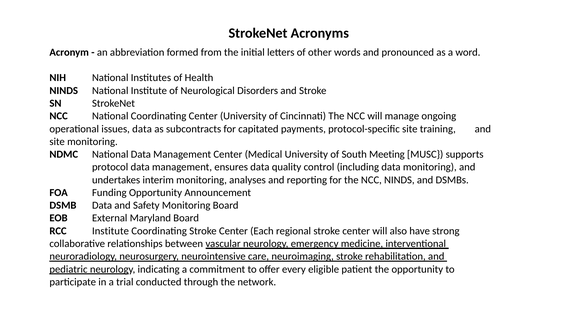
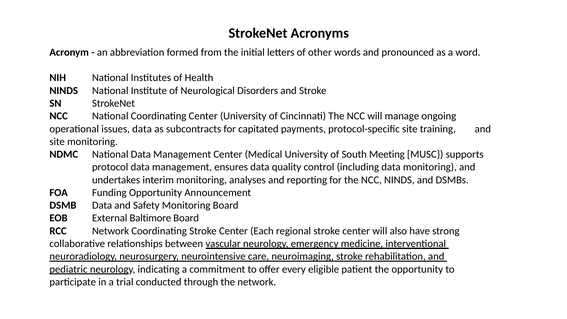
Maryland: Maryland -> Baltimore
RCC Institute: Institute -> Network
